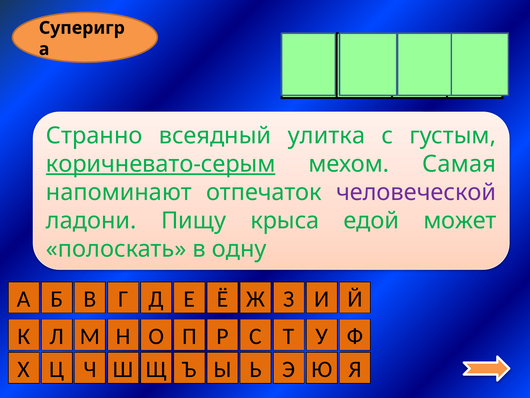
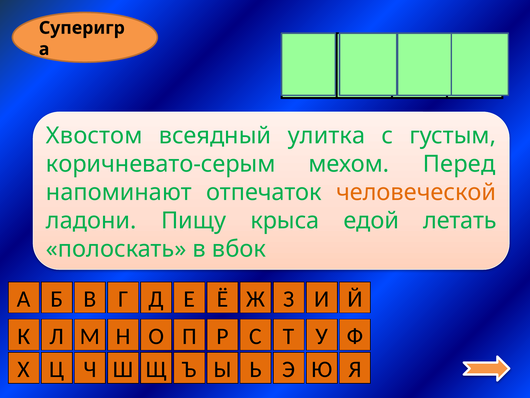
Странно: Странно -> Хвостом
коричневато-серым underline: present -> none
Самая: Самая -> Перед
человеческой colour: purple -> orange
может: может -> летать
одну: одну -> вбок
